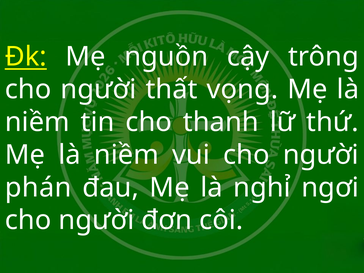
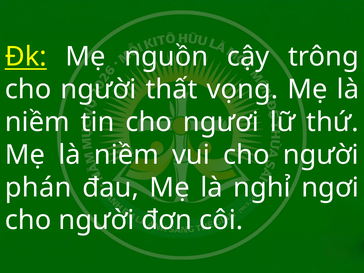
thanh: thanh -> ngươi
